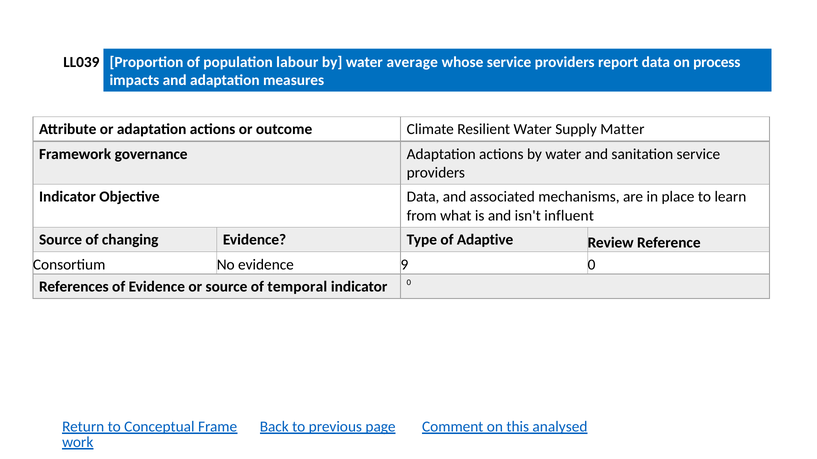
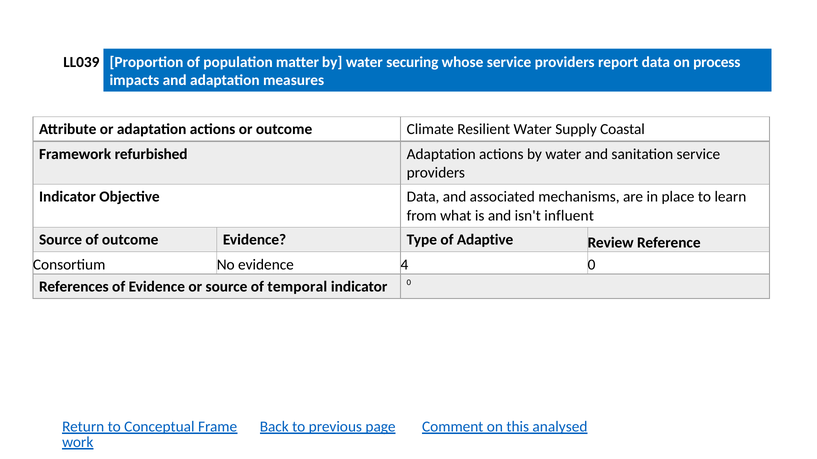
labour: labour -> matter
average: average -> securing
Matter: Matter -> Coastal
governance: governance -> refurbished
of changing: changing -> outcome
9: 9 -> 4
